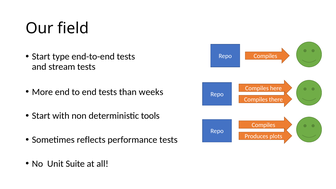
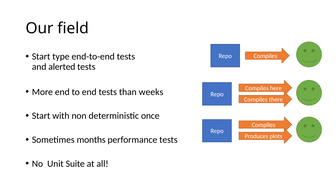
stream: stream -> alerted
tools: tools -> once
reflects: reflects -> months
